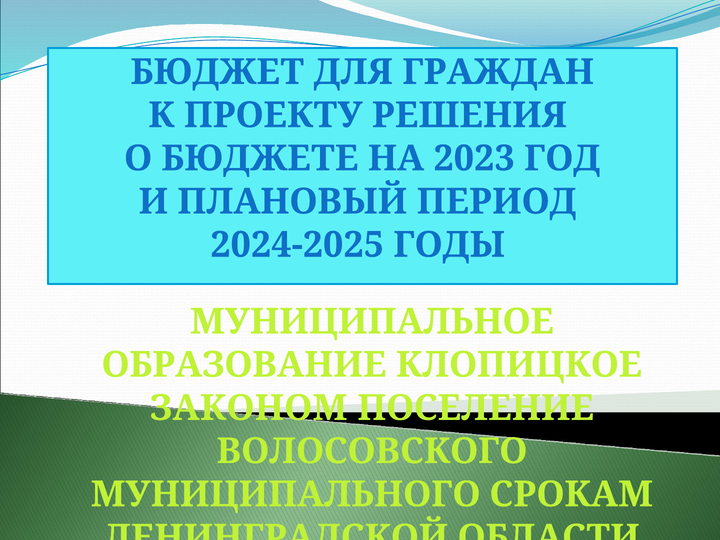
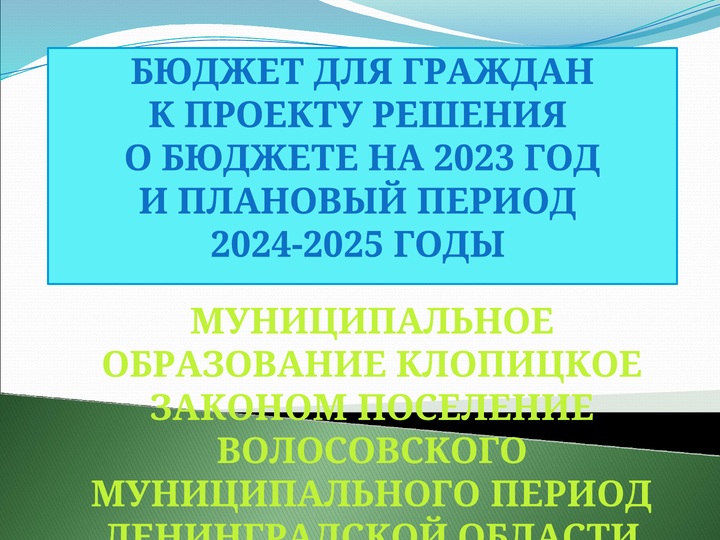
МУНИЦИПАЛЬНОГО СРОКАМ: СРОКАМ -> ПЕРИОД
